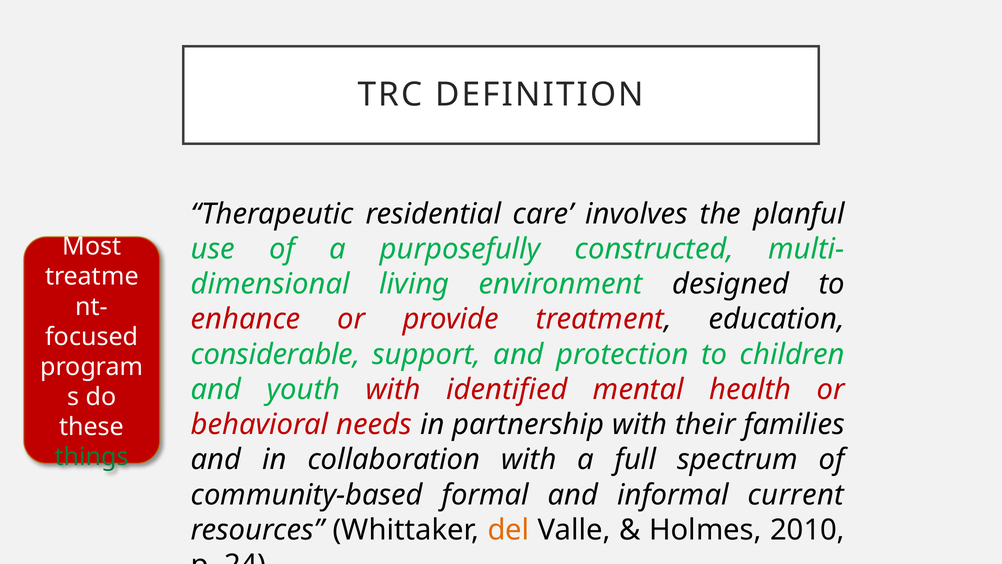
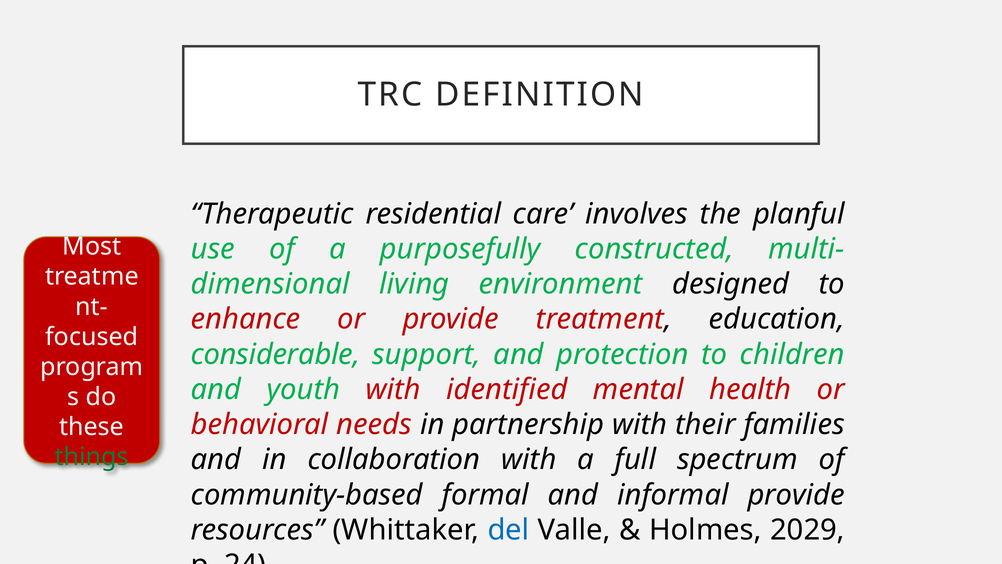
informal current: current -> provide
del colour: orange -> blue
2010: 2010 -> 2029
